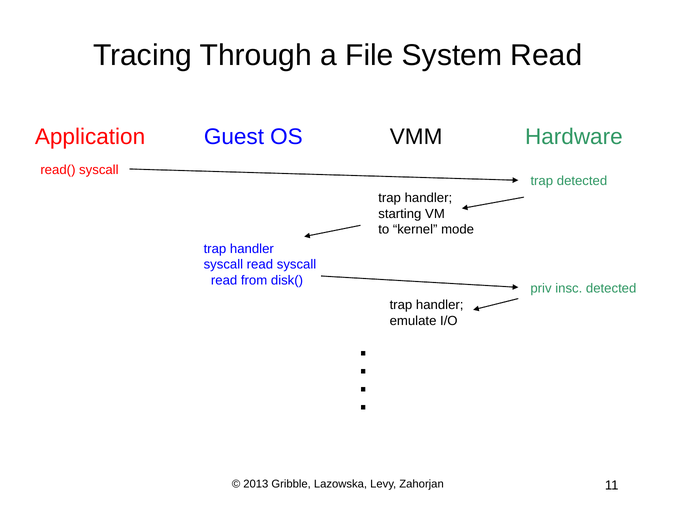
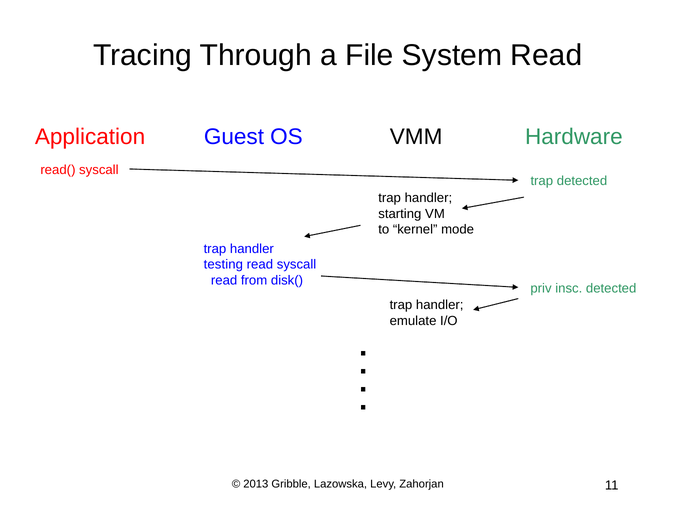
syscall at (223, 265): syscall -> testing
